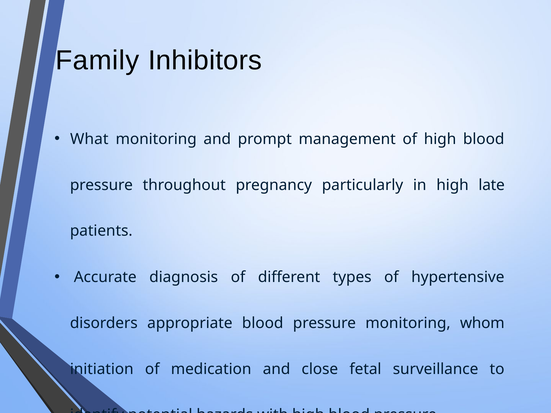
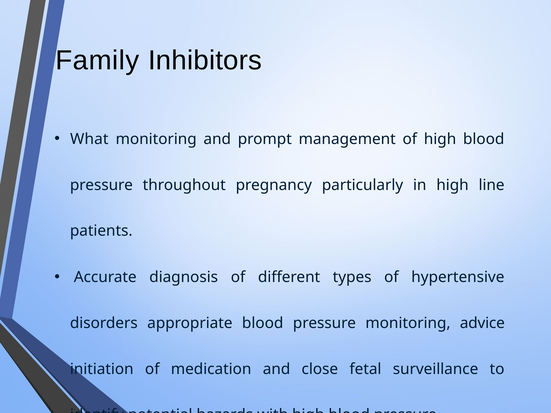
late: late -> line
whom: whom -> advice
